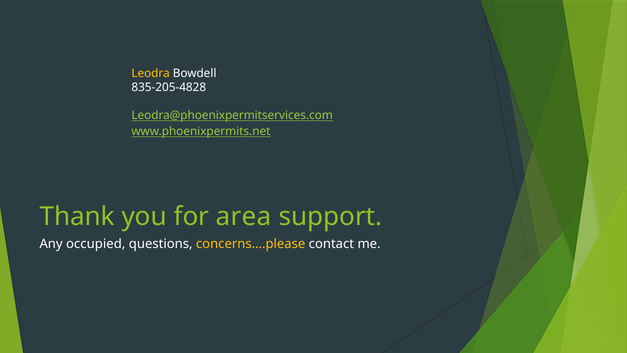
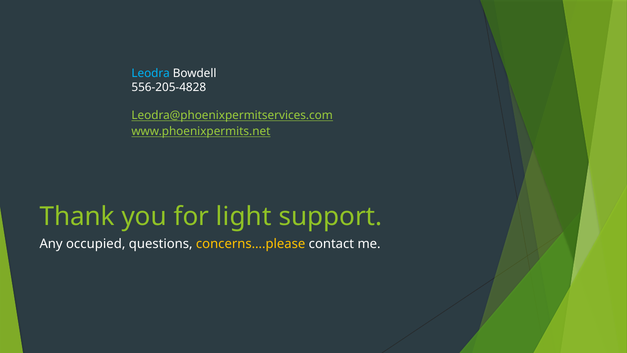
Leodra colour: yellow -> light blue
835-205-4828: 835-205-4828 -> 556-205-4828
area: area -> light
